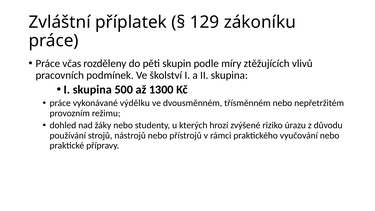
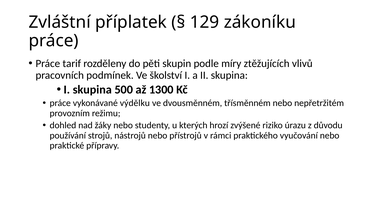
včas: včas -> tarif
